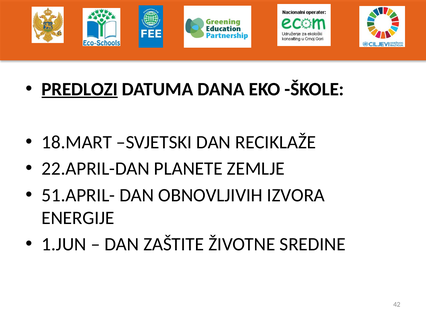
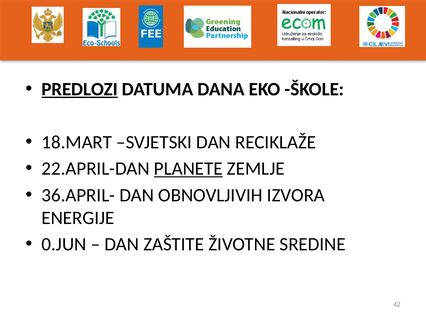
PLANETE underline: none -> present
51.APRIL-: 51.APRIL- -> 36.APRIL-
1.JUN: 1.JUN -> 0.JUN
